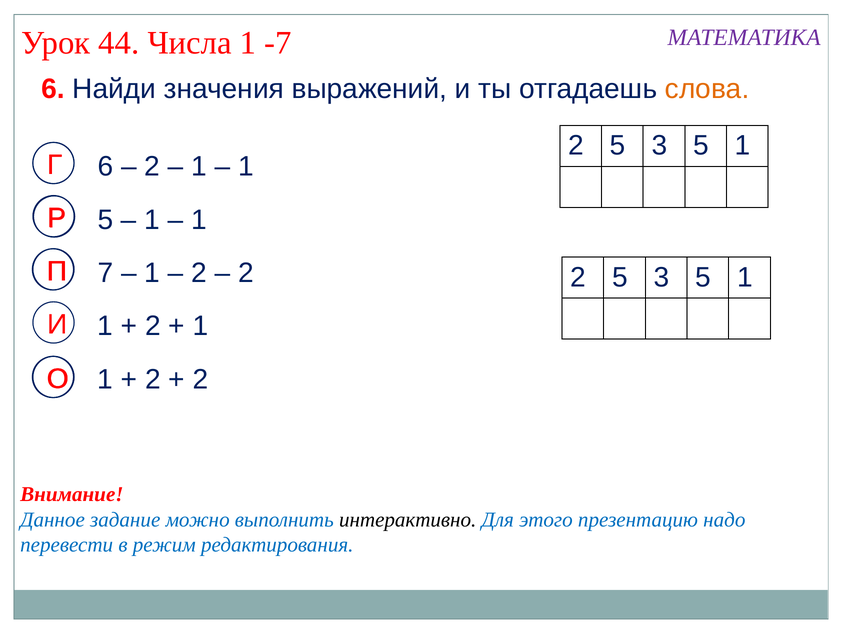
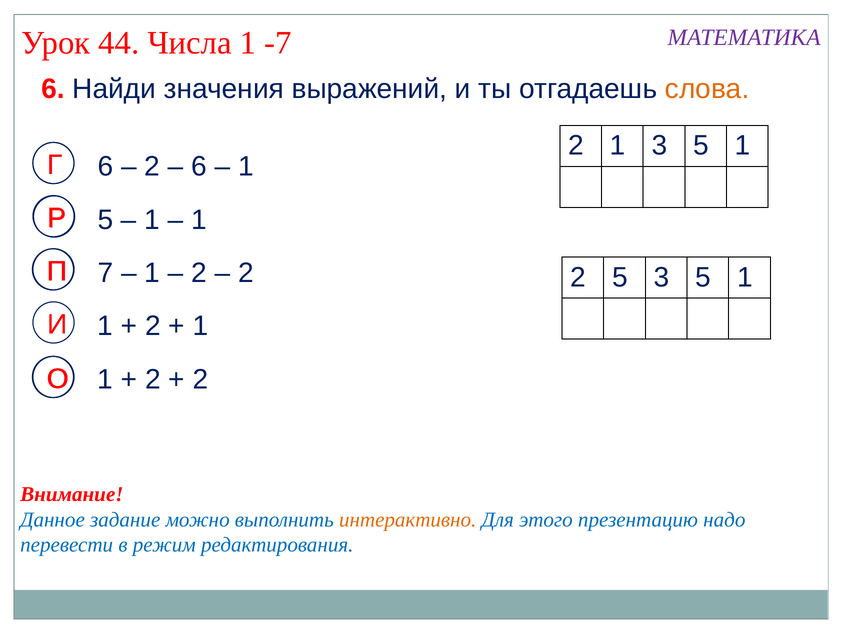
5 at (618, 145): 5 -> 1
1 at (199, 166): 1 -> 6
интерактивно colour: black -> orange
